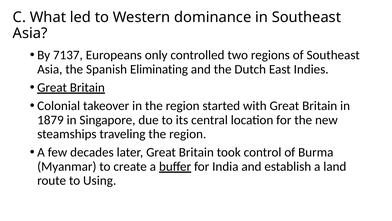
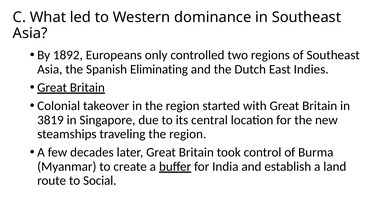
7137: 7137 -> 1892
1879: 1879 -> 3819
Using: Using -> Social
